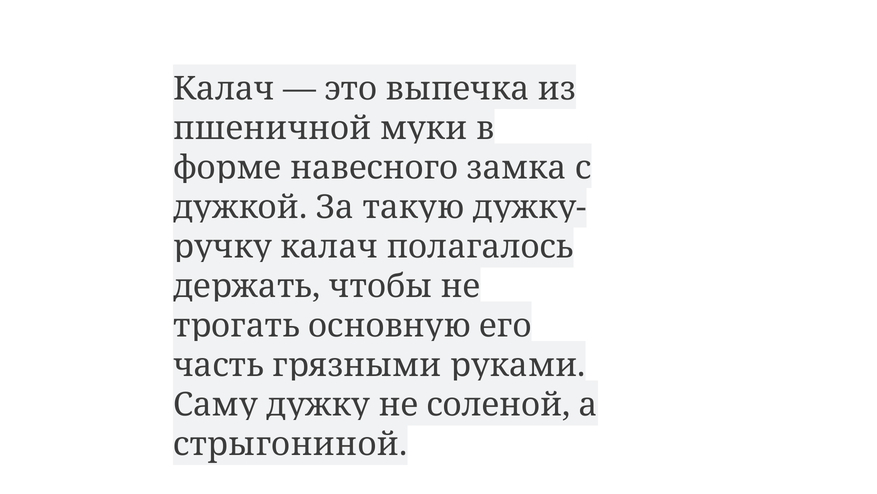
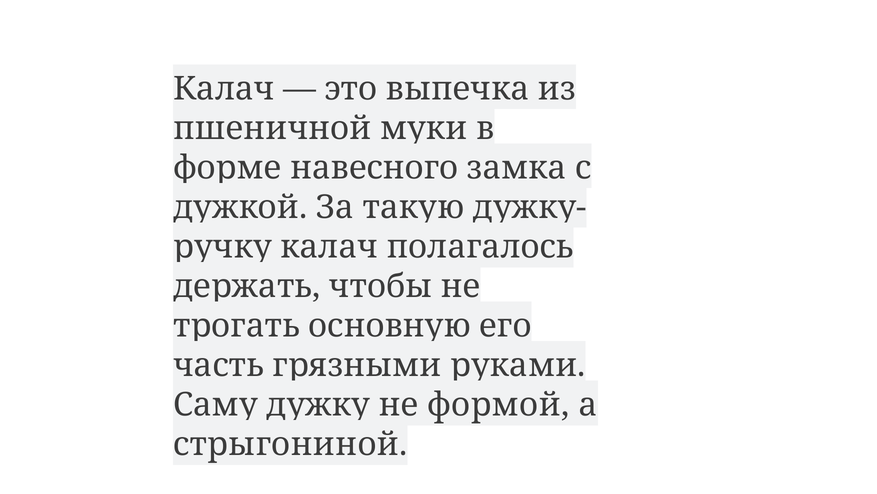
соленой: соленой -> формой
